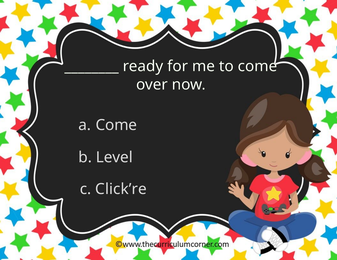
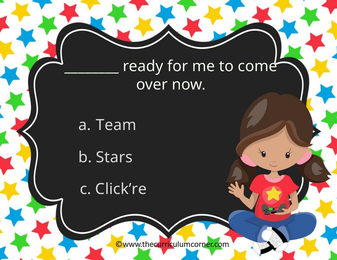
Come at (116, 125): Come -> Team
Level: Level -> Stars
